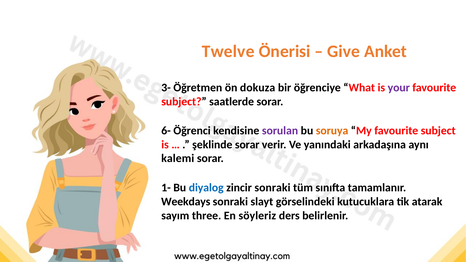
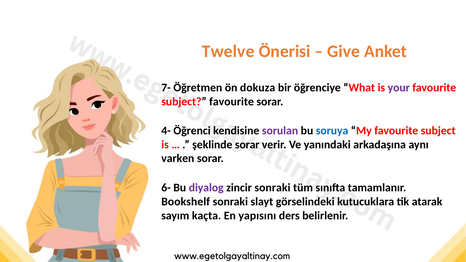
3-: 3- -> 7-
subject saatlerde: saatlerde -> favourite
6-: 6- -> 4-
soruya colour: orange -> blue
kalemi: kalemi -> varken
1-: 1- -> 6-
diyalog colour: blue -> purple
Weekdays: Weekdays -> Bookshelf
three: three -> kaçta
söyleriz: söyleriz -> yapısını
